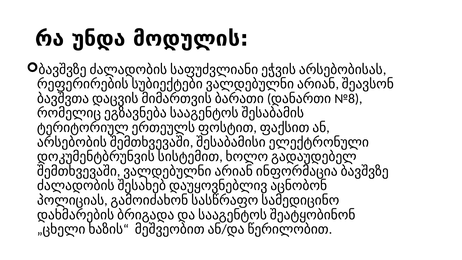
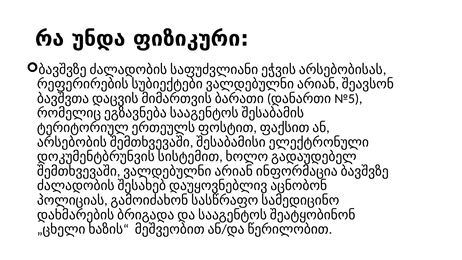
მოდულის: მოდულის -> ფიზიკური
№8: №8 -> №5
